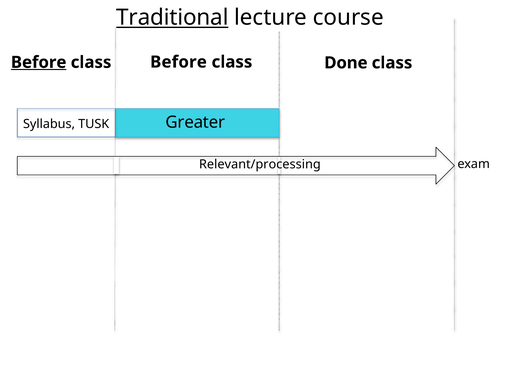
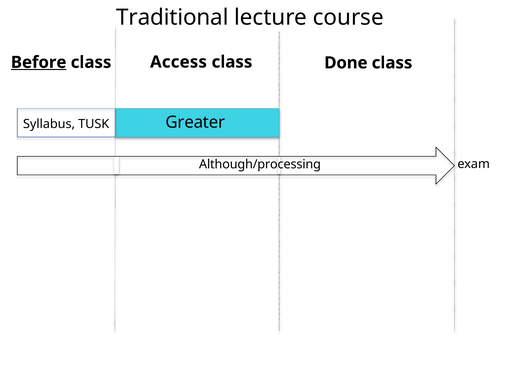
Traditional underline: present -> none
class Before: Before -> Access
Relevant/processing: Relevant/processing -> Although/processing
